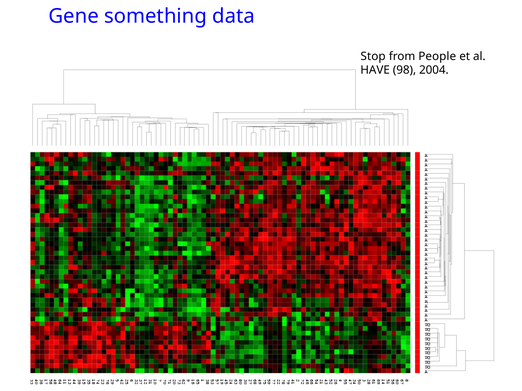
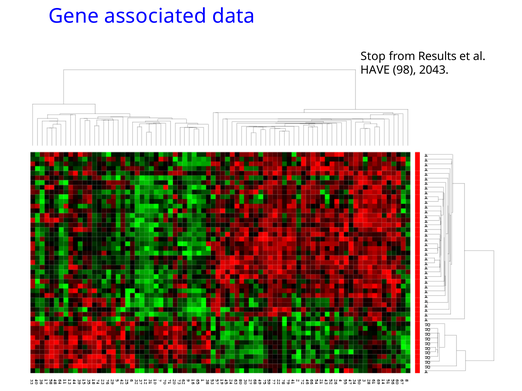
something: something -> associated
People: People -> Results
2004: 2004 -> 2043
